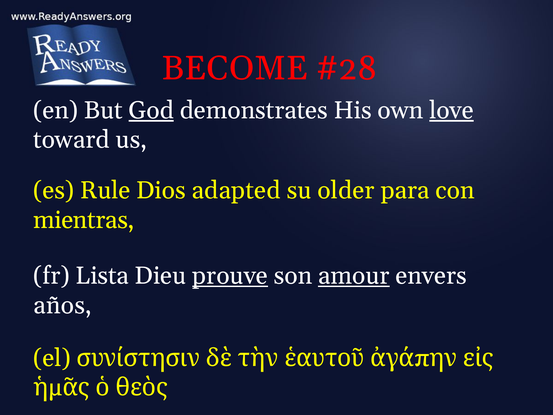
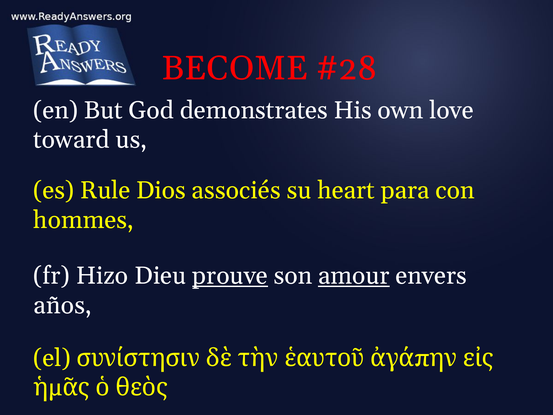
God underline: present -> none
love underline: present -> none
adapted: adapted -> associés
older: older -> heart
mientras: mientras -> hommes
Lista: Lista -> Hizo
